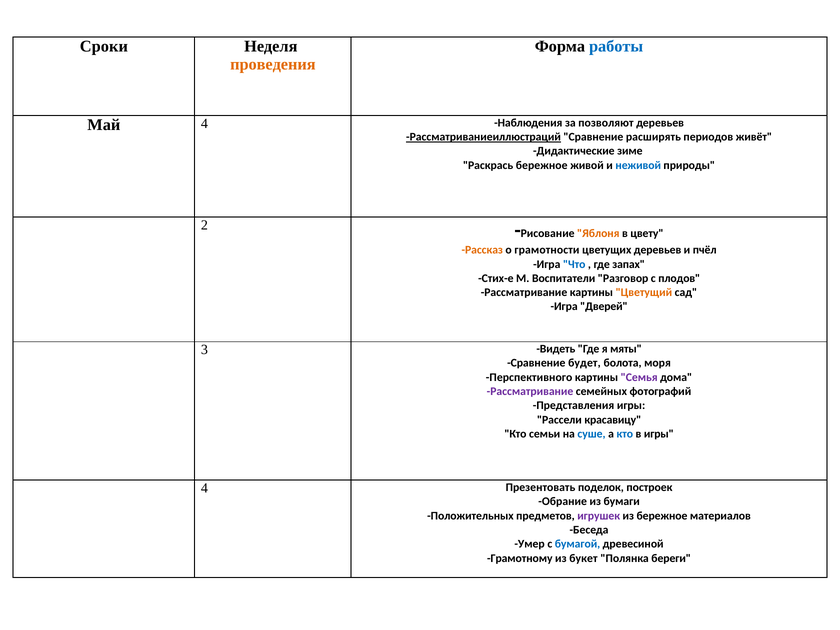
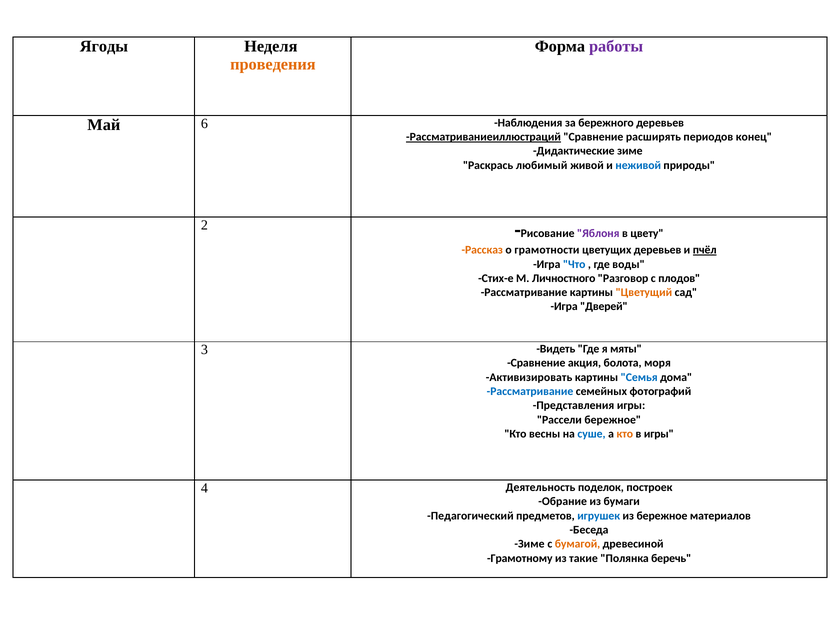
Сроки: Сроки -> Ягоды
работы colour: blue -> purple
Май 4: 4 -> 6
позволяют: позволяют -> бережного
живёт: живёт -> конец
Раскрась бережное: бережное -> любимый
Яблоня colour: orange -> purple
пчёл underline: none -> present
запах: запах -> воды
Воспитатели: Воспитатели -> Личностного
будет: будет -> акция
Перспективного: Перспективного -> Активизировать
Семья colour: purple -> blue
Рассматривание at (530, 391) colour: purple -> blue
Рассели красавицу: красавицу -> бережное
семьи: семьи -> весны
кто at (625, 434) colour: blue -> orange
Презентовать: Презентовать -> Деятельность
Положительных: Положительных -> Педагогический
игрушек colour: purple -> blue
Умер at (530, 544): Умер -> Зиме
бумагой colour: blue -> orange
букет: букет -> такие
береги: береги -> беречь
